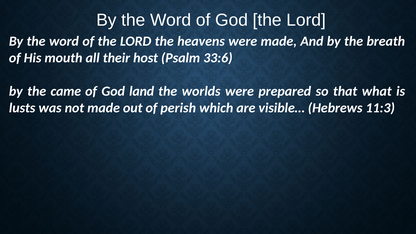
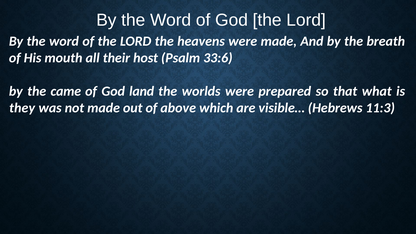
lusts: lusts -> they
perish: perish -> above
